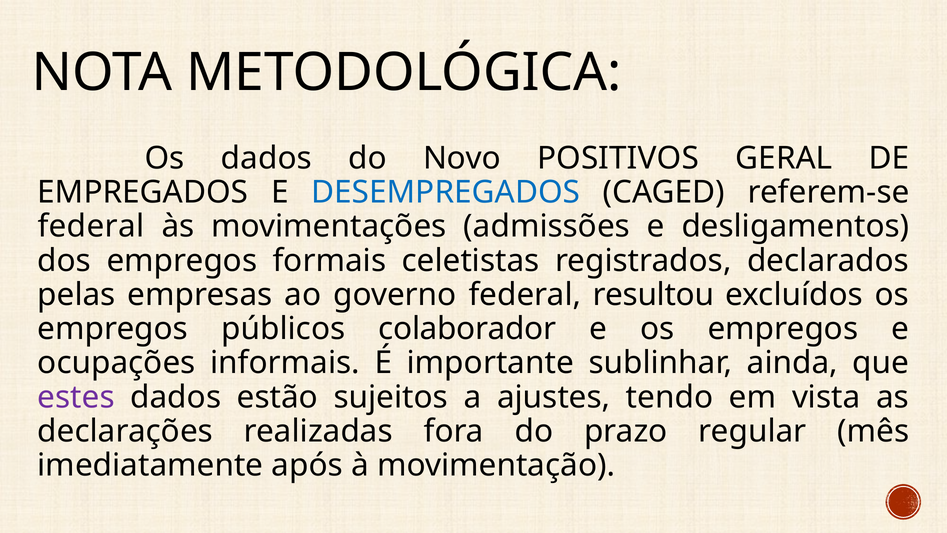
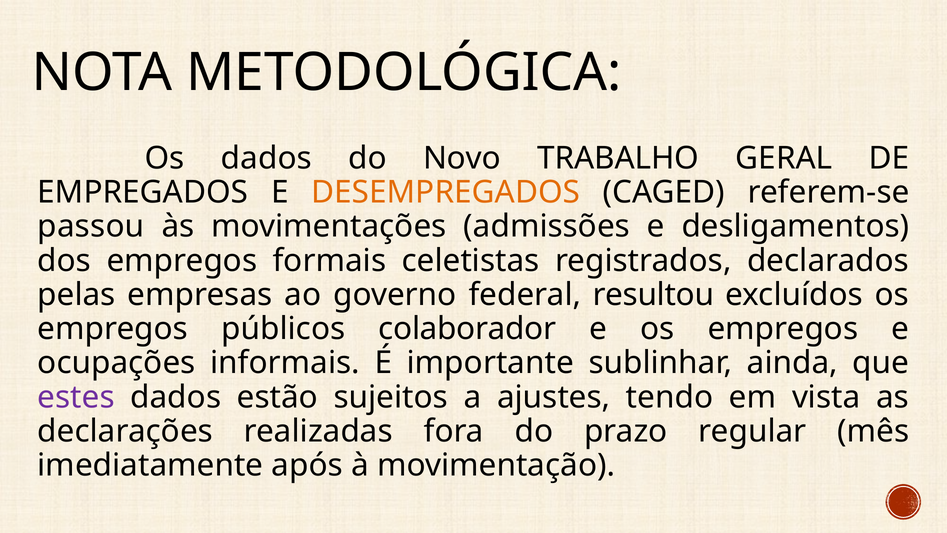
POSITIVOS: POSITIVOS -> TRABALHO
DESEMPREGADOS colour: blue -> orange
federal at (91, 226): federal -> passou
